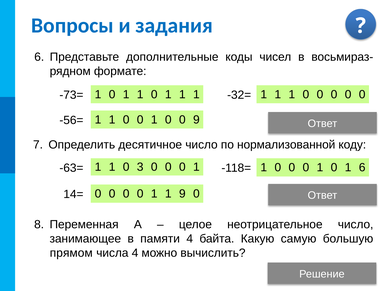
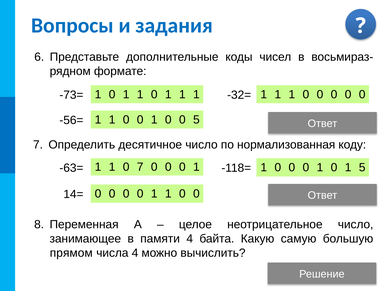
0 9: 9 -> 5
нормализованной: нормализованной -> нормализованная
1 0 3: 3 -> 7
1 6: 6 -> 5
9 at (182, 194): 9 -> 0
